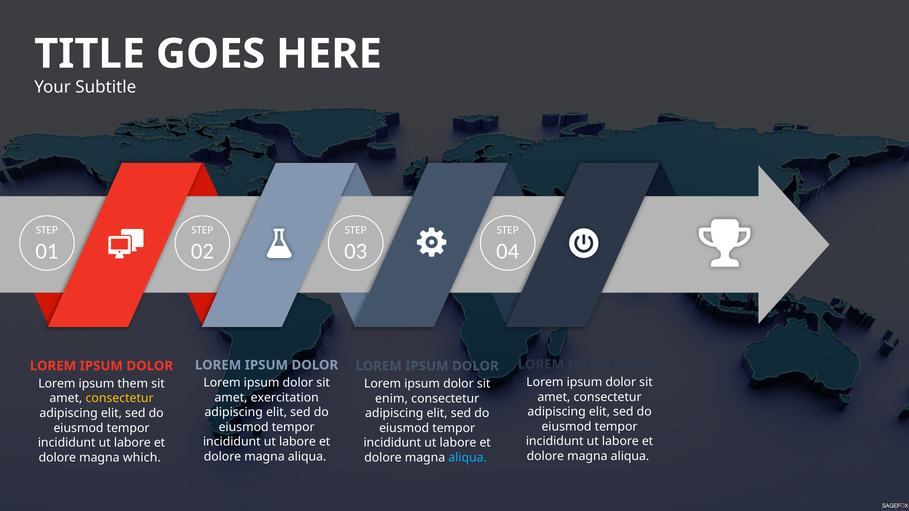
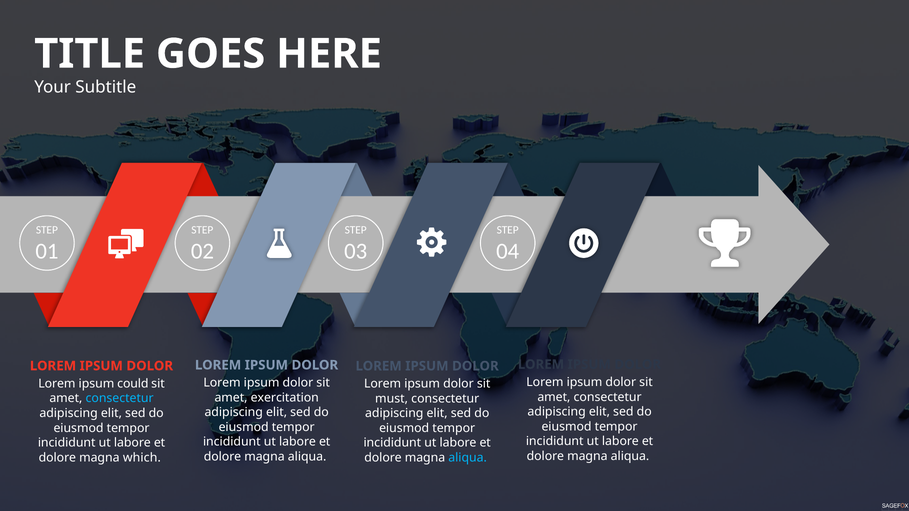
them: them -> could
consectetur at (120, 399) colour: yellow -> light blue
enim: enim -> must
